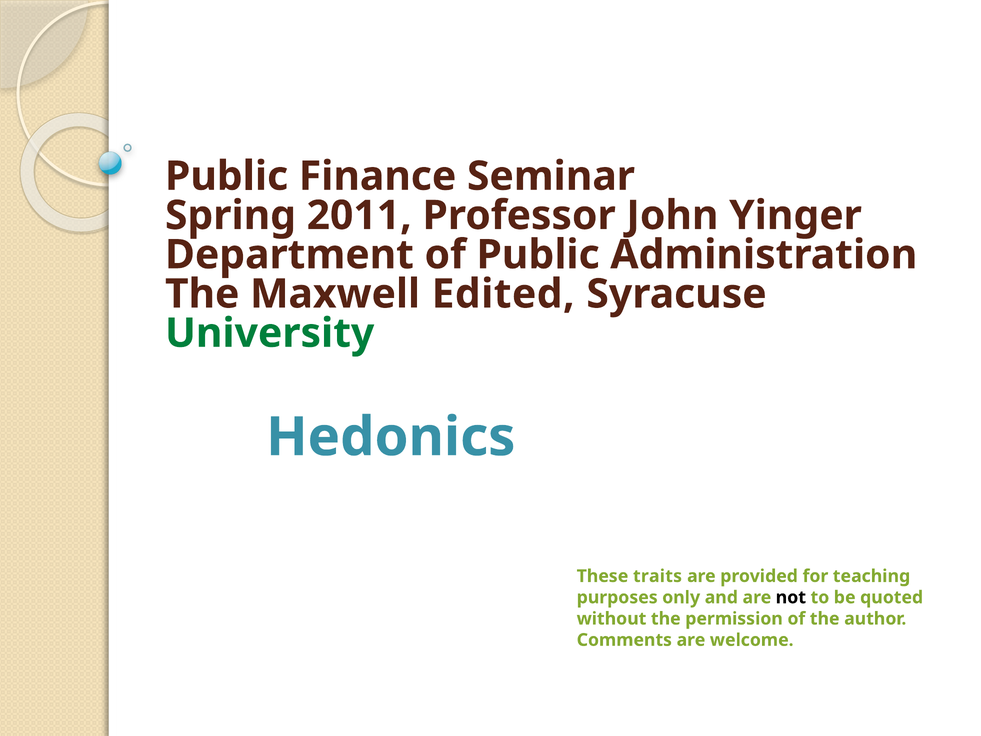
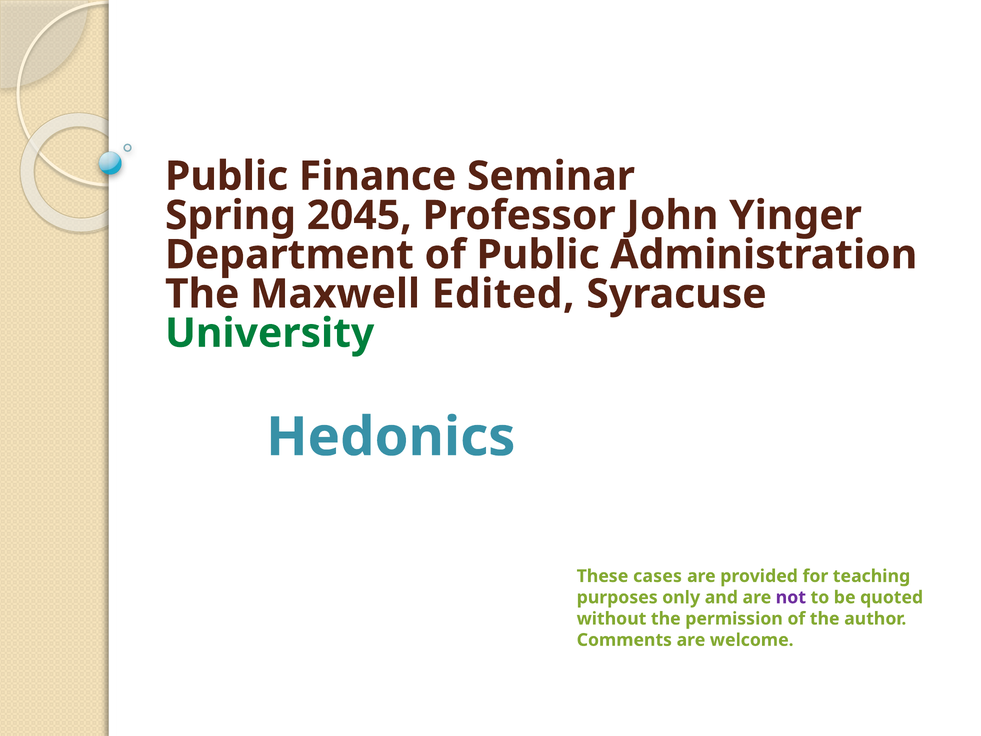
2011: 2011 -> 2045
traits: traits -> cases
not colour: black -> purple
